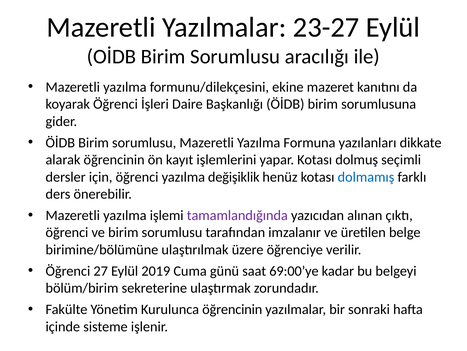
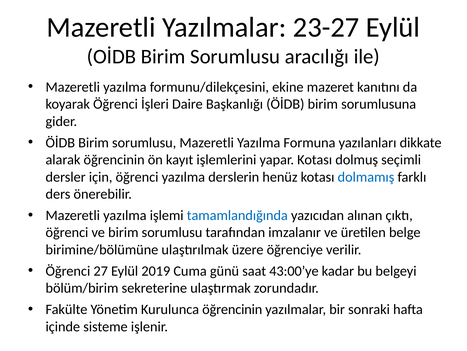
değişiklik: değişiklik -> derslerin
tamamlandığında colour: purple -> blue
69:00’ye: 69:00’ye -> 43:00’ye
